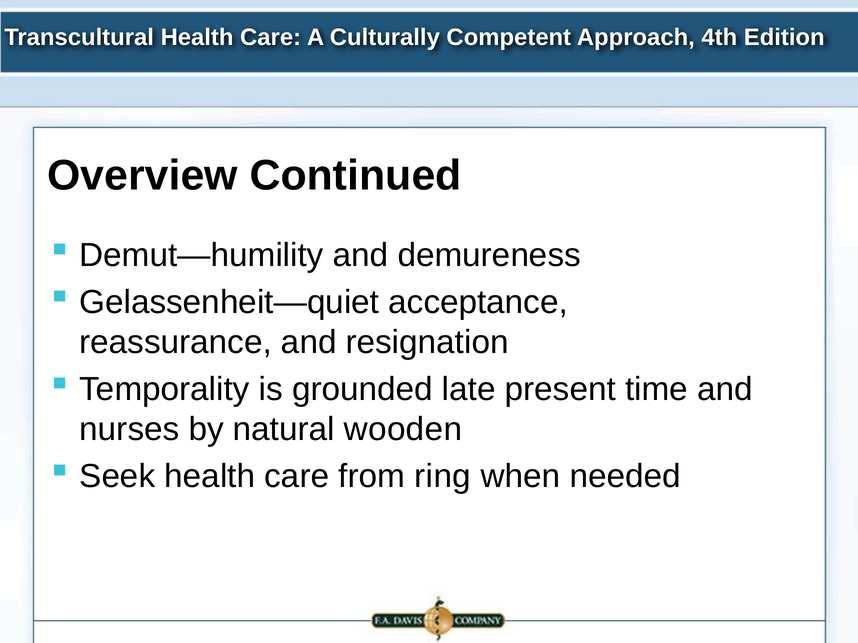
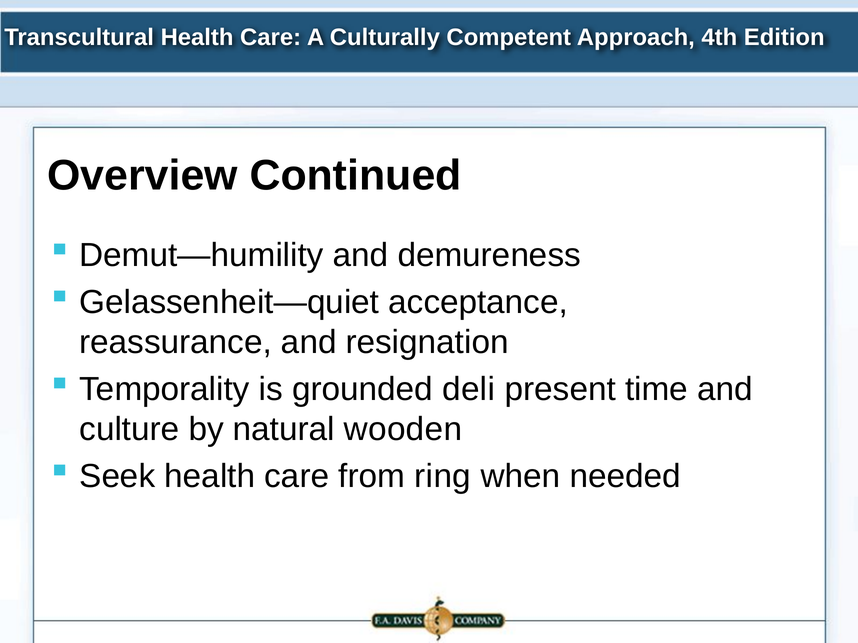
late: late -> deli
nurses: nurses -> culture
